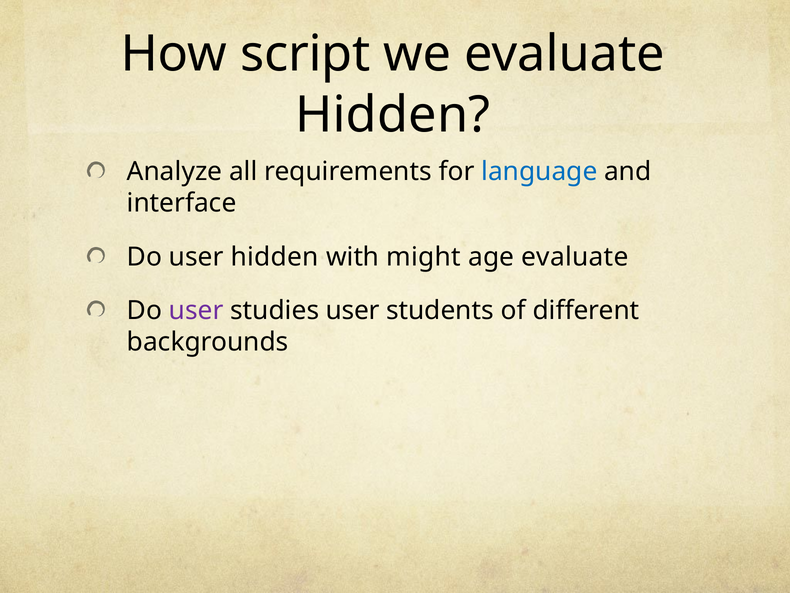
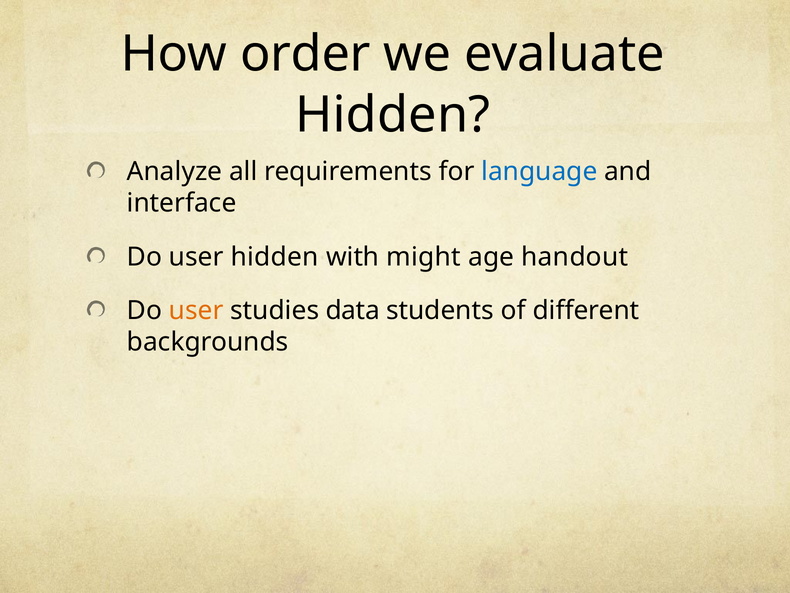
script: script -> order
age evaluate: evaluate -> handout
user at (196, 310) colour: purple -> orange
studies user: user -> data
